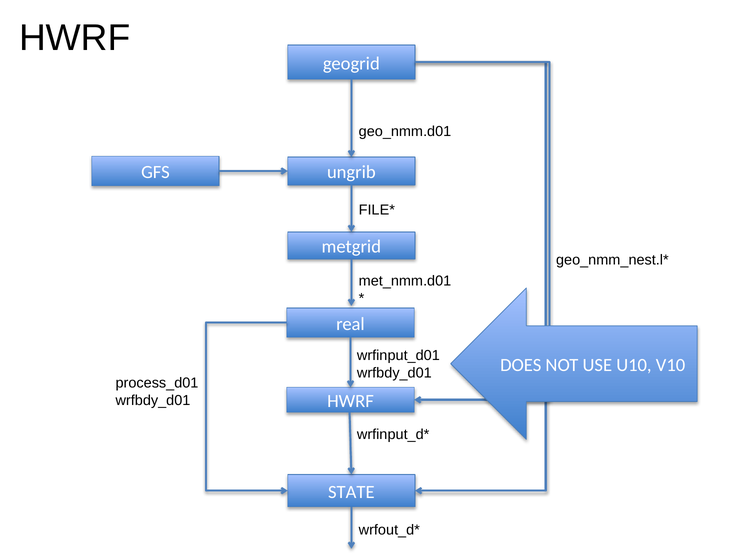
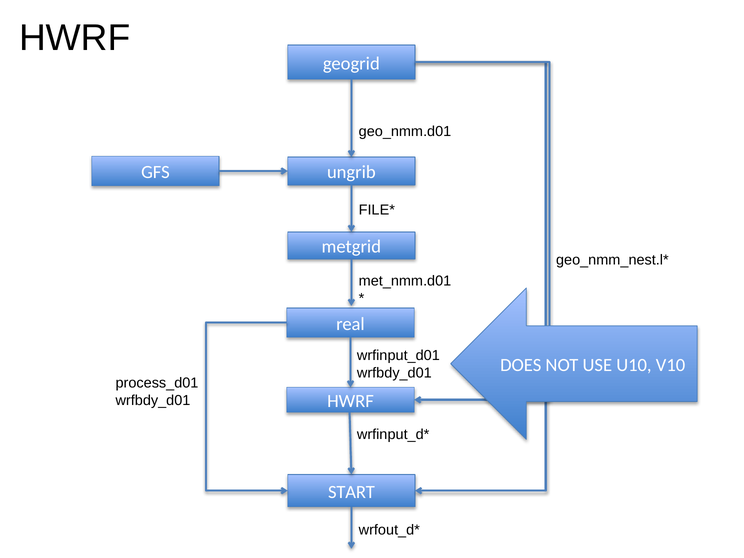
STATE: STATE -> START
